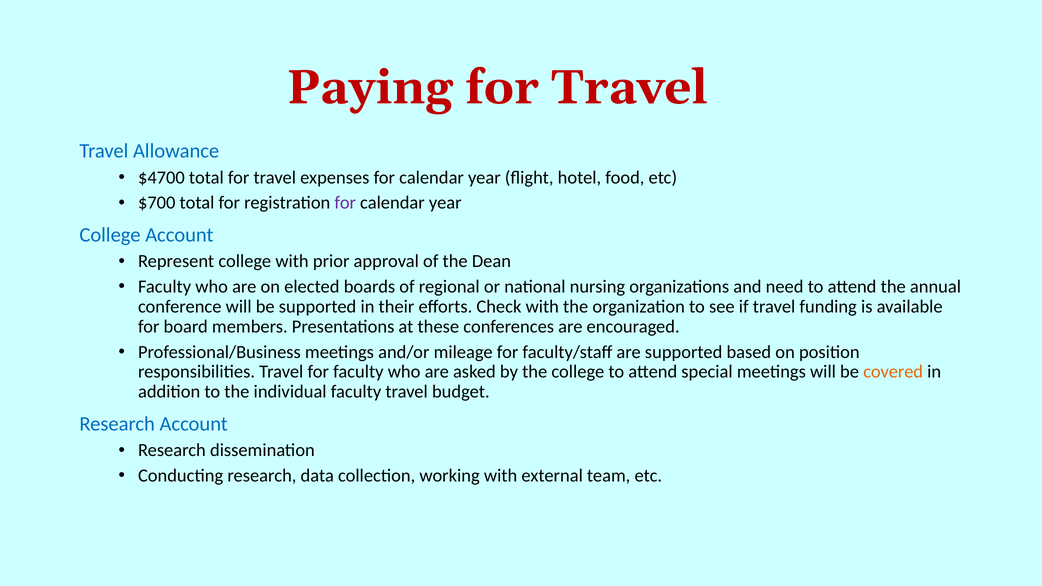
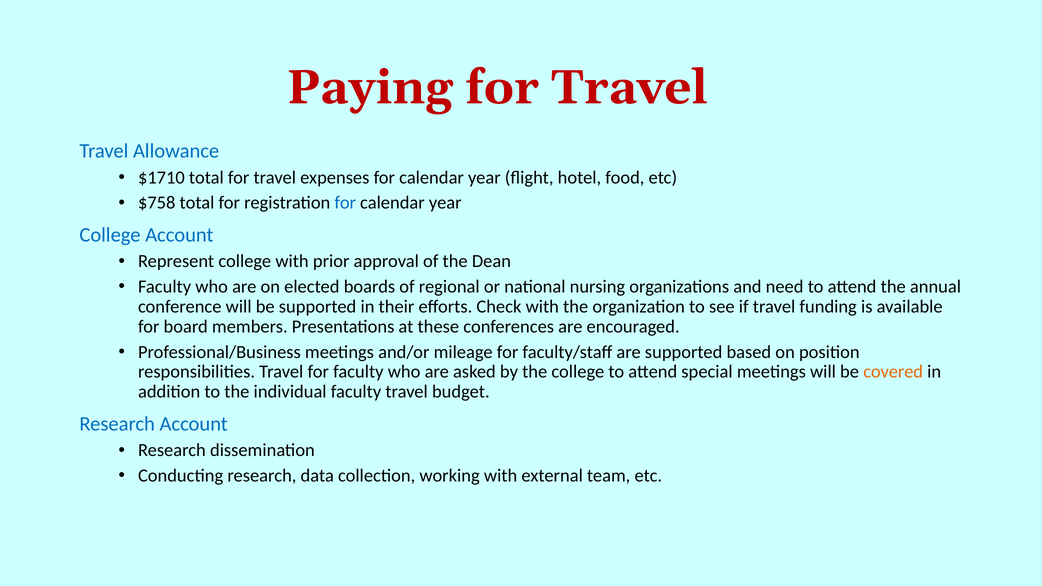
$4700: $4700 -> $1710
$700: $700 -> $758
for at (345, 203) colour: purple -> blue
